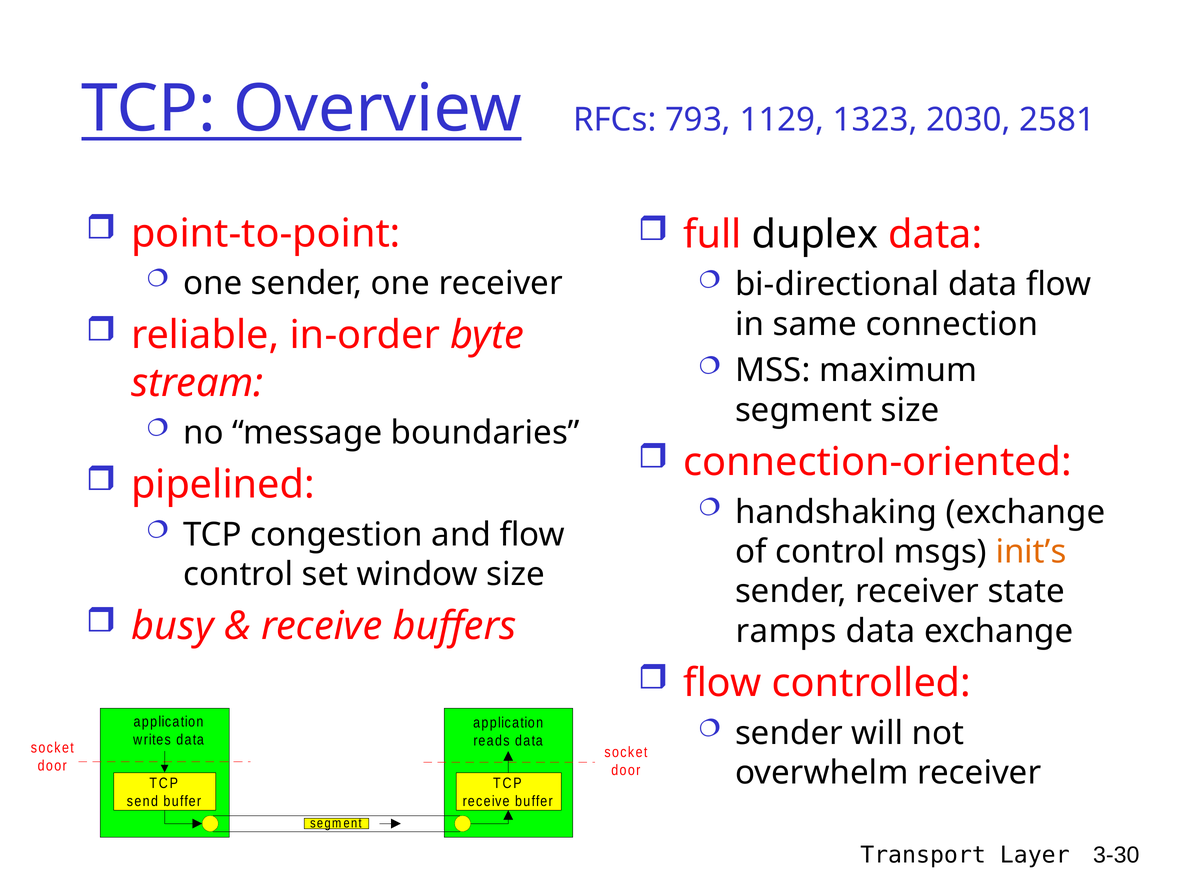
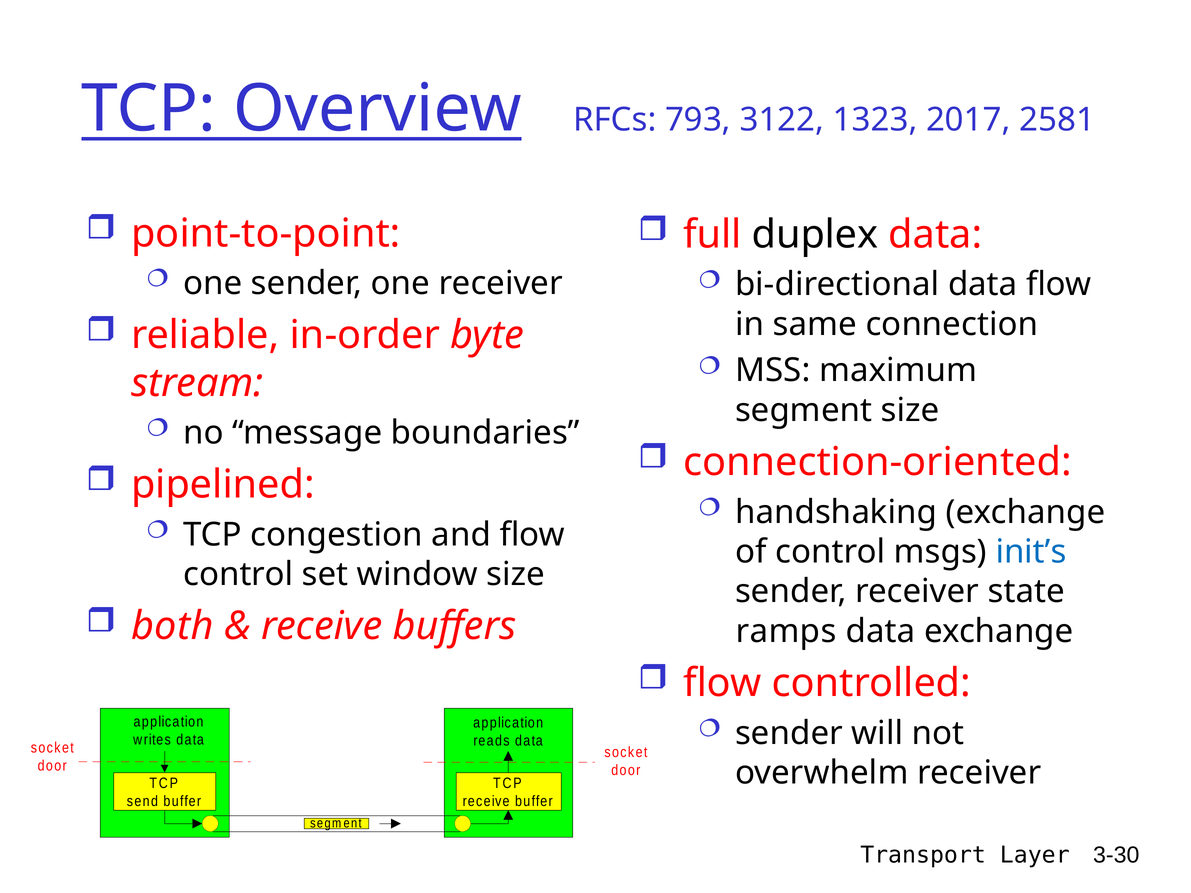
1129: 1129 -> 3122
2030: 2030 -> 2017
init’s colour: orange -> blue
busy: busy -> both
